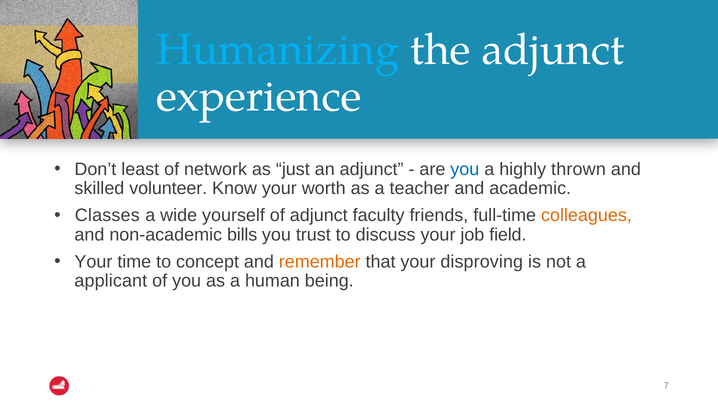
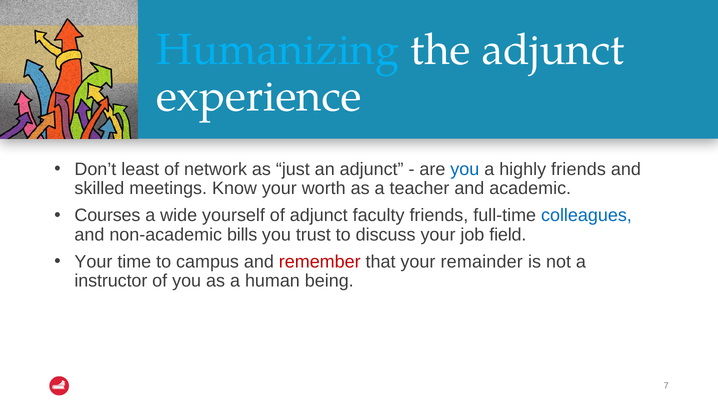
highly thrown: thrown -> friends
volunteer: volunteer -> meetings
Classes: Classes -> Courses
colleagues colour: orange -> blue
concept: concept -> campus
remember colour: orange -> red
disproving: disproving -> remainder
applicant: applicant -> instructor
